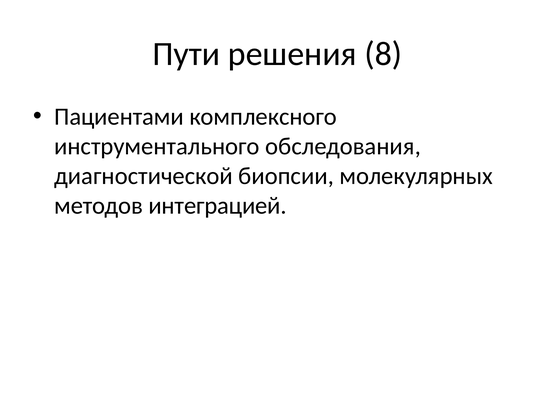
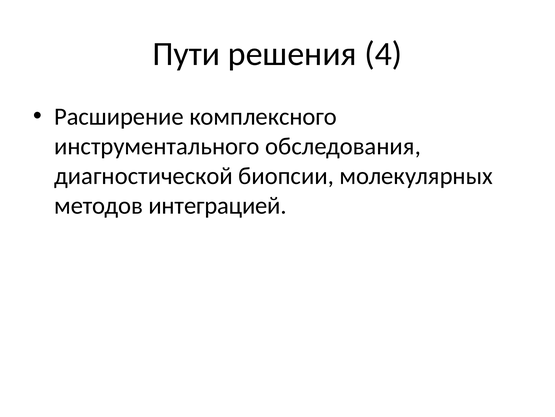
8: 8 -> 4
Пациентами: Пациентами -> Расширение
